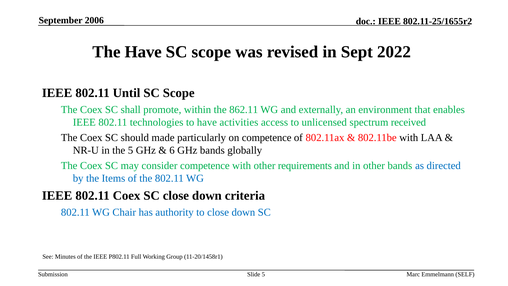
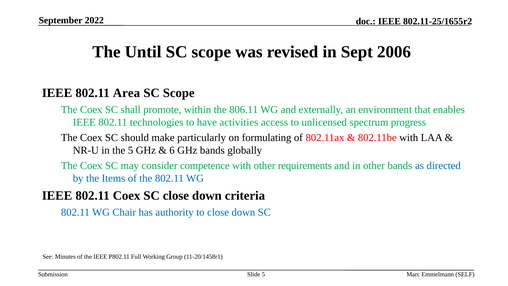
2006: 2006 -> 2022
The Have: Have -> Until
2022: 2022 -> 2006
Until: Until -> Area
862.11: 862.11 -> 806.11
received: received -> progress
made: made -> make
on competence: competence -> formulating
